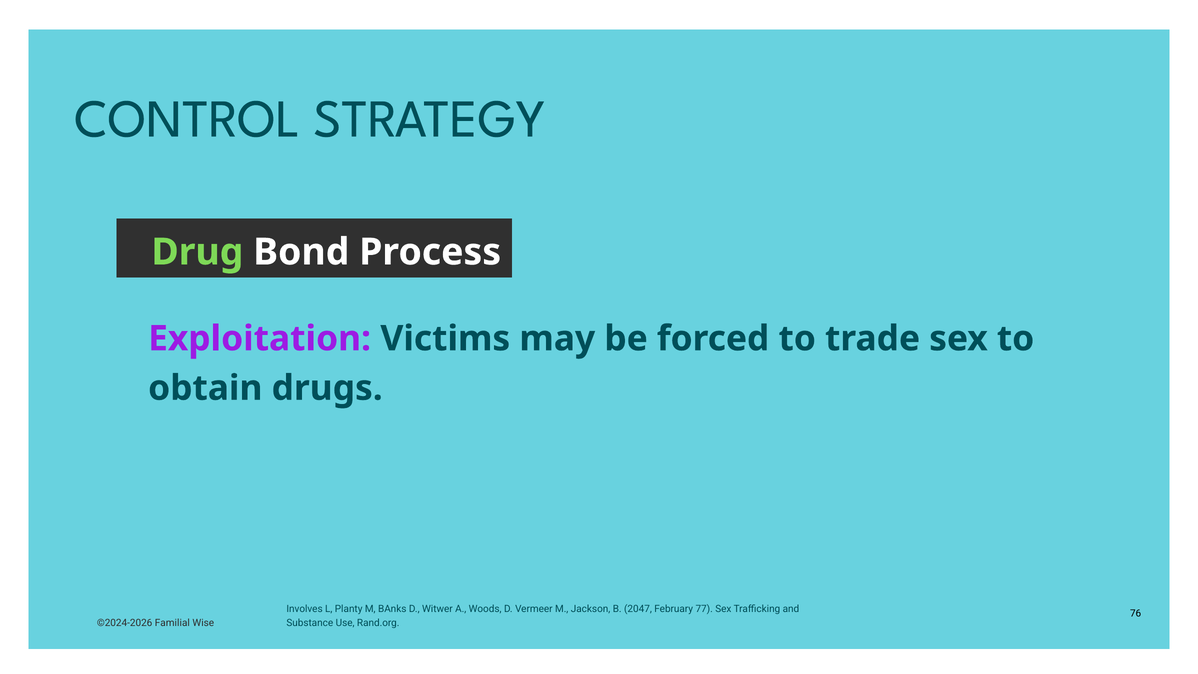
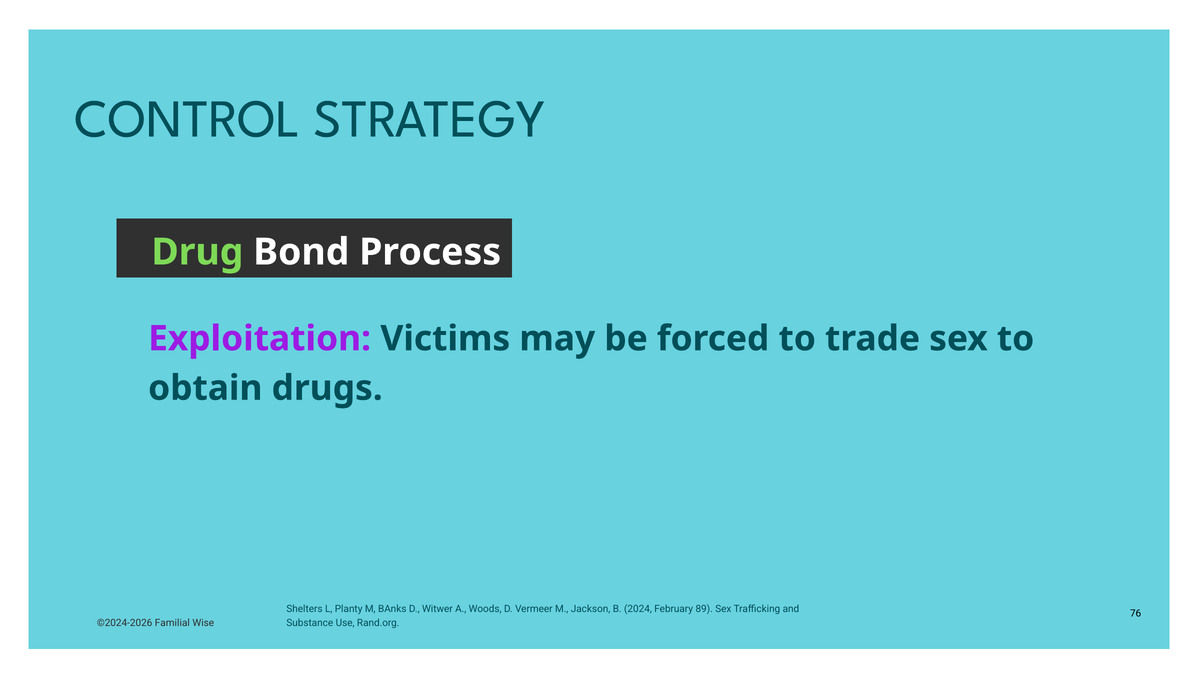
Involves: Involves -> Shelters
2047: 2047 -> 2024
77: 77 -> 89
